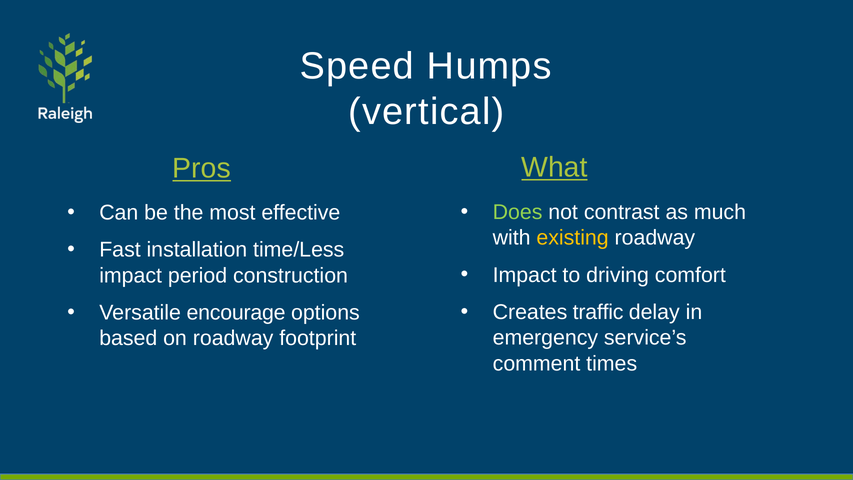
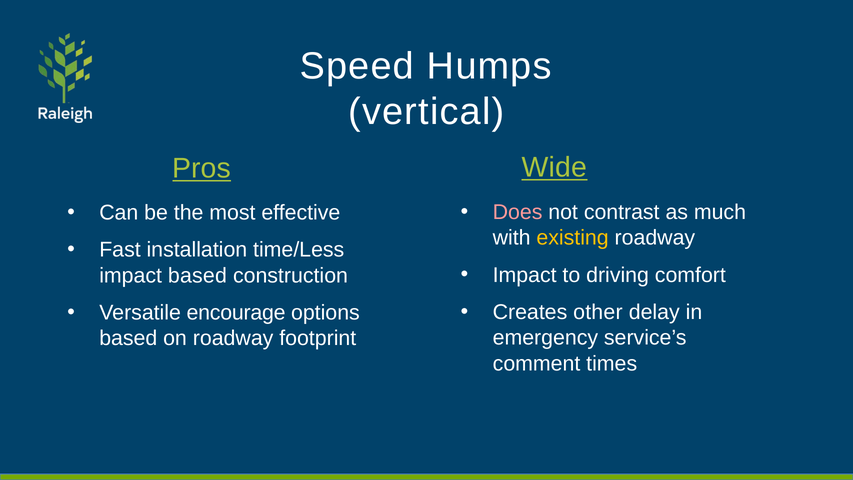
What: What -> Wide
Does colour: light green -> pink
impact period: period -> based
traffic: traffic -> other
